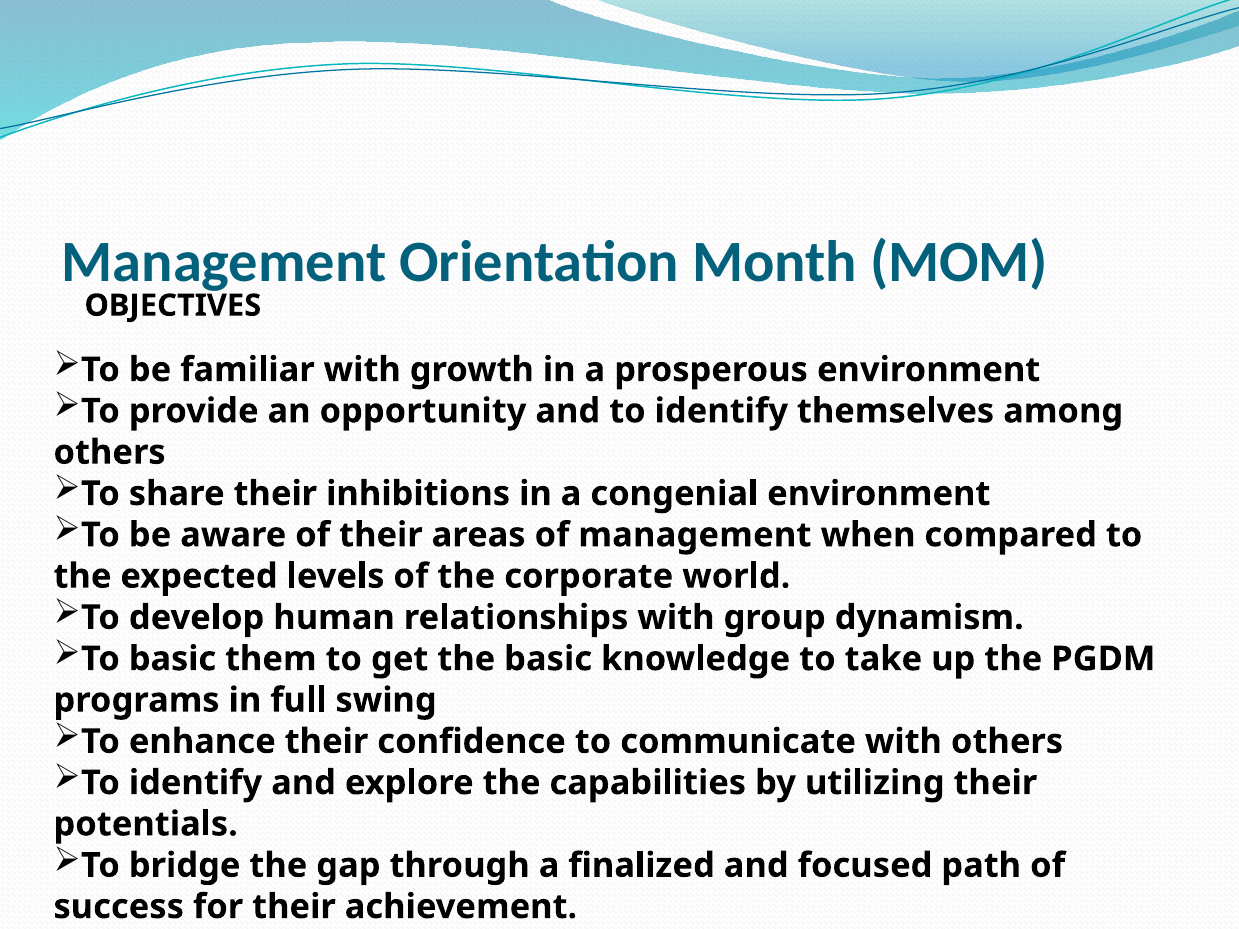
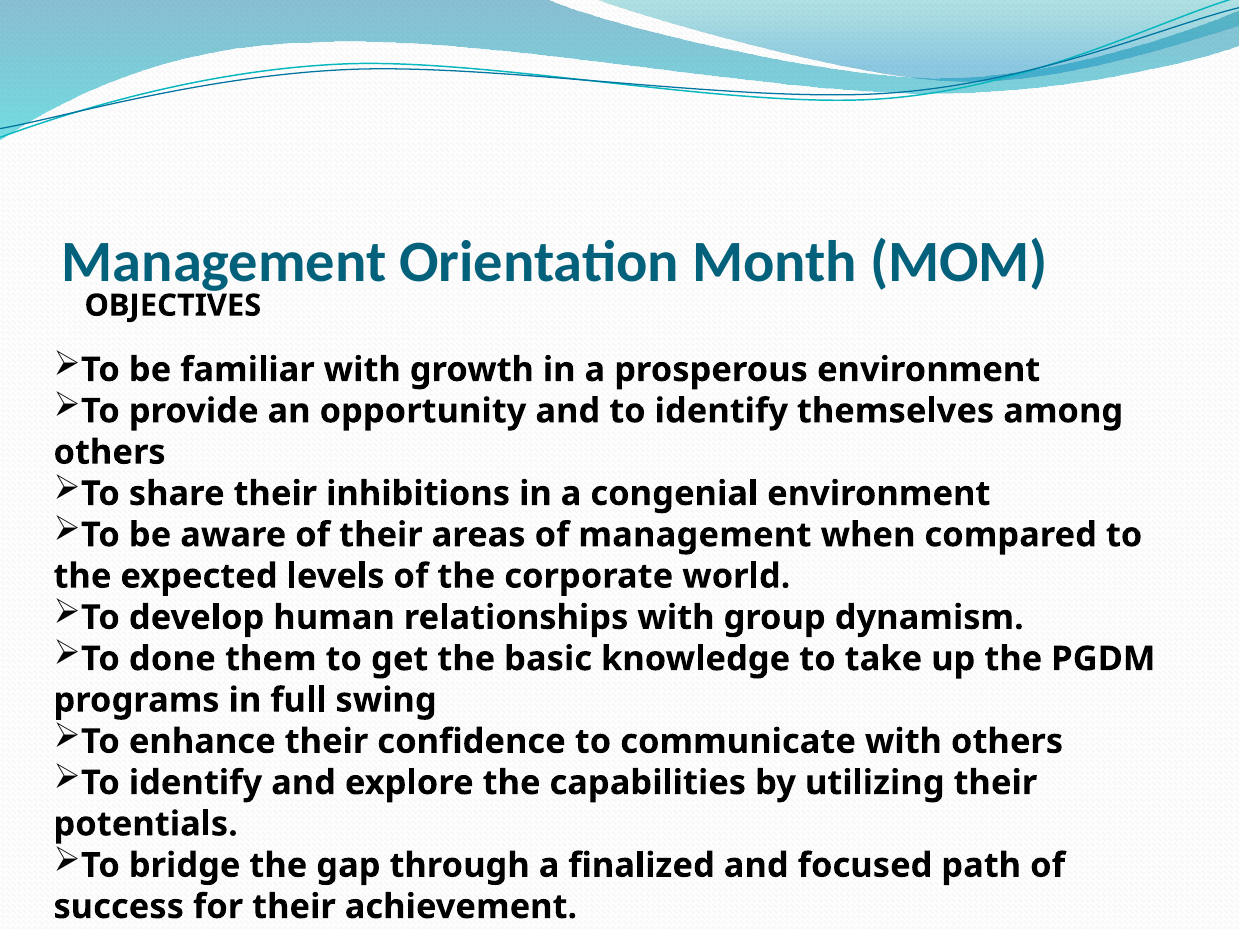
To basic: basic -> done
